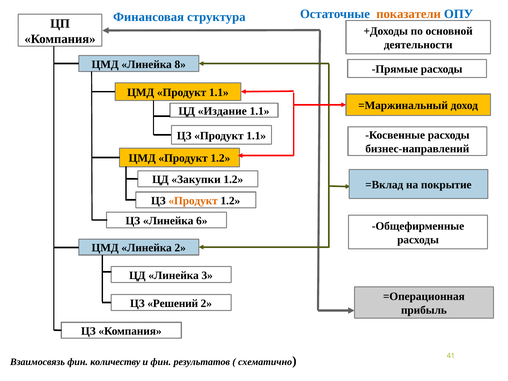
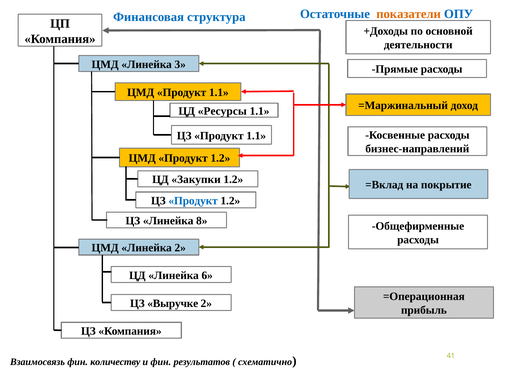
8: 8 -> 3
Издание: Издание -> Ресурсы
Продукт at (193, 201) colour: orange -> blue
6: 6 -> 8
3: 3 -> 6
Решений: Решений -> Выручке
